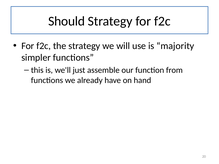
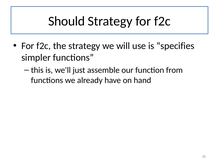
majority: majority -> specifies
